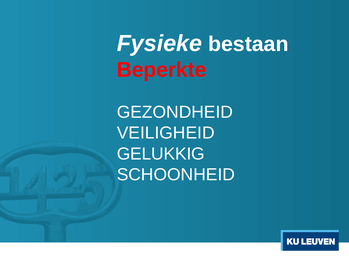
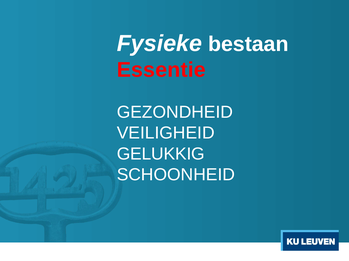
Beperkte: Beperkte -> Essentie
